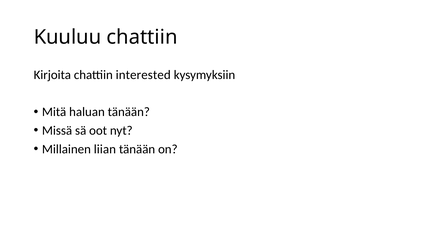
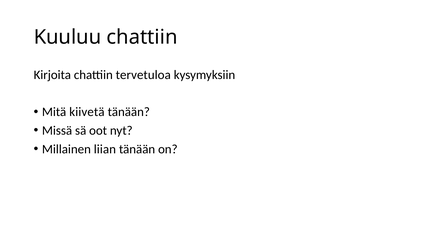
interested: interested -> tervetuloa
haluan: haluan -> kiivetä
